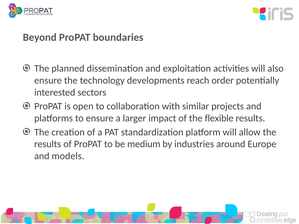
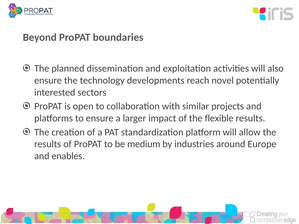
order: order -> novel
models: models -> enables
